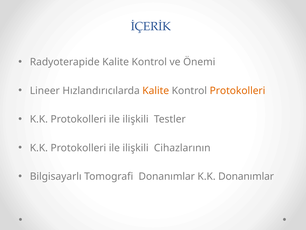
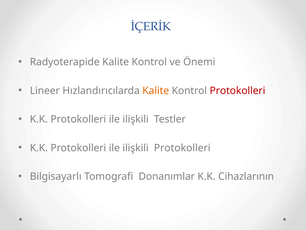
Protokolleri at (237, 90) colour: orange -> red
ilişkili Cihazlarının: Cihazlarının -> Protokolleri
K.K Donanımlar: Donanımlar -> Cihazlarının
